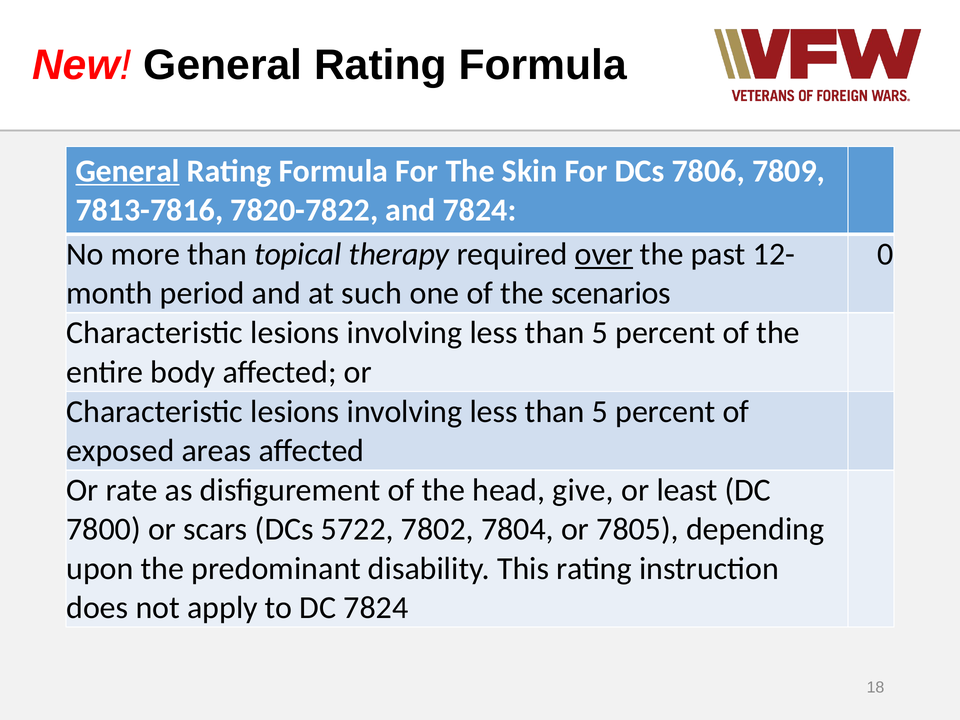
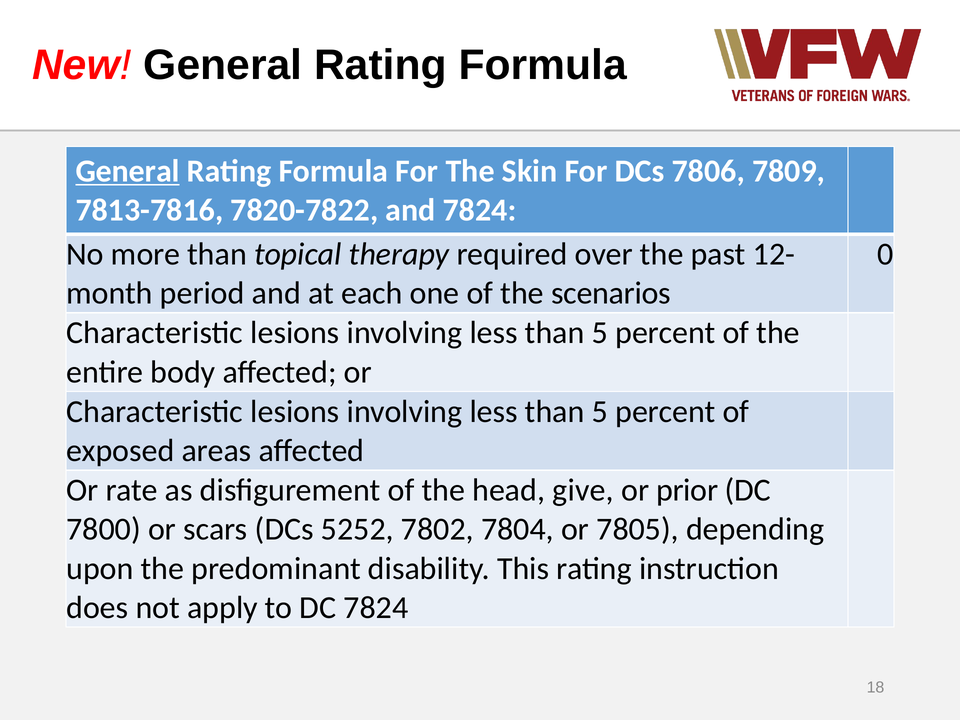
over underline: present -> none
such: such -> each
least: least -> prior
5722: 5722 -> 5252
